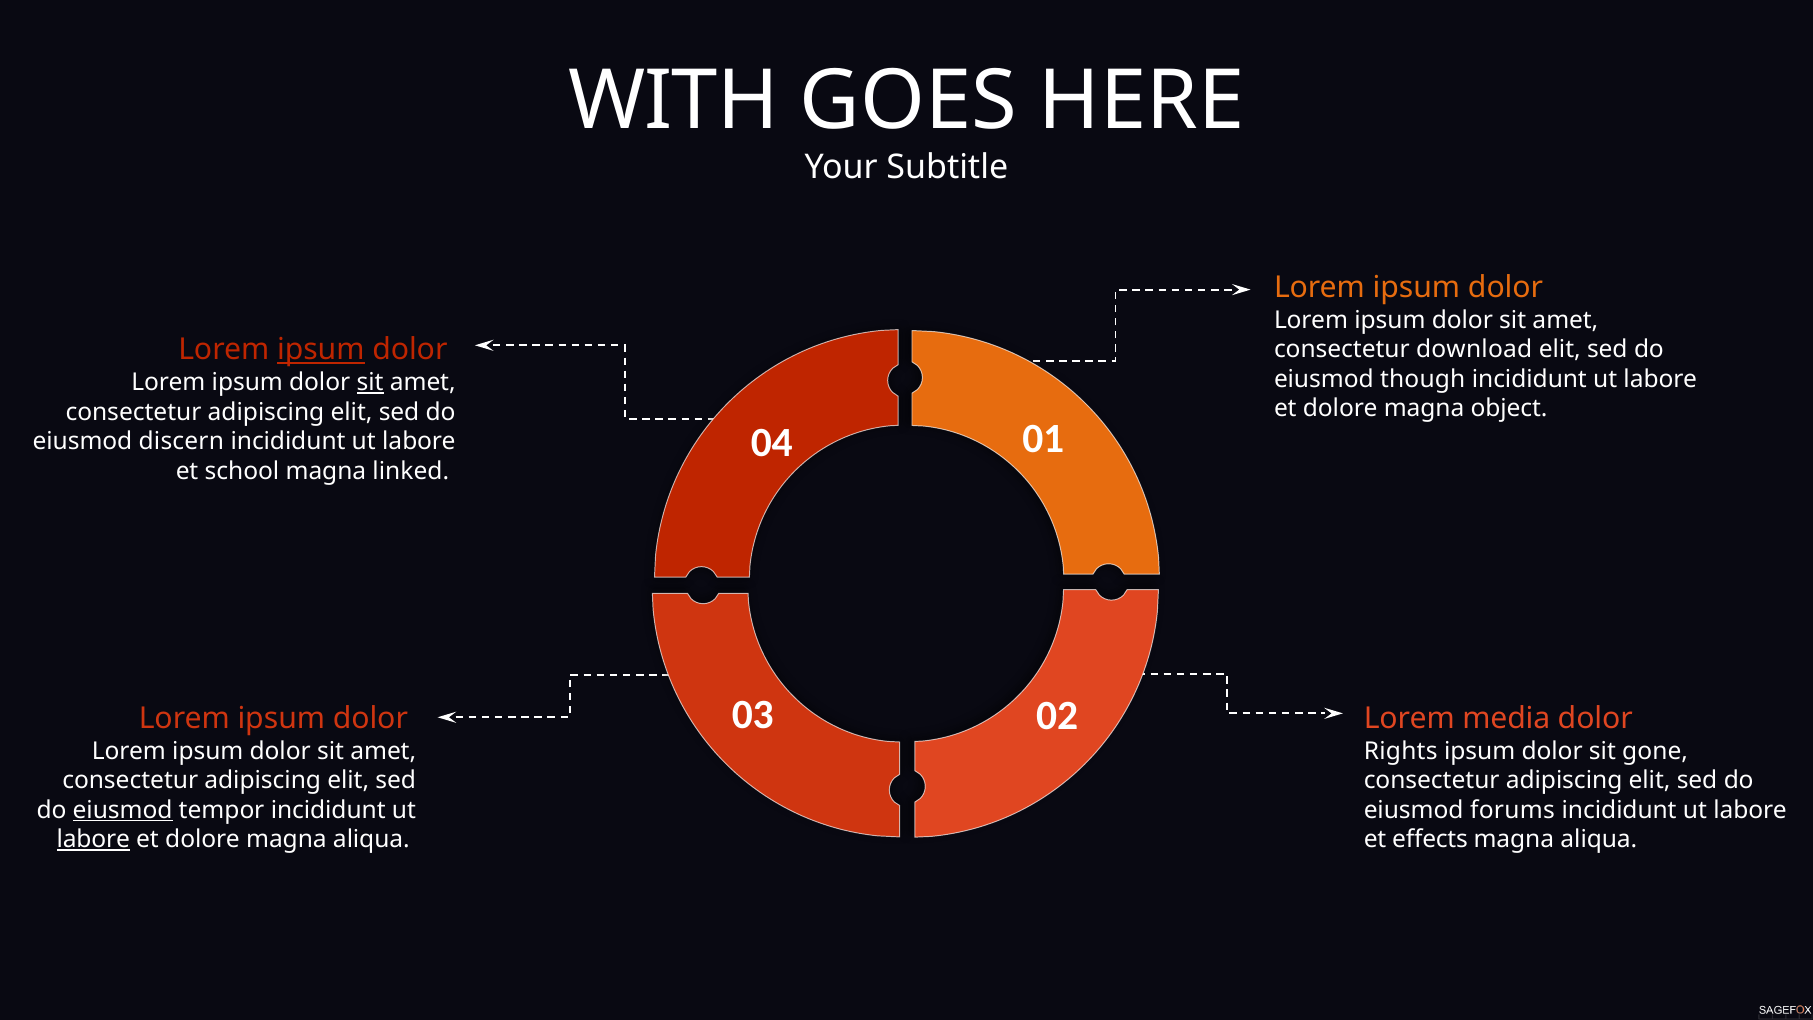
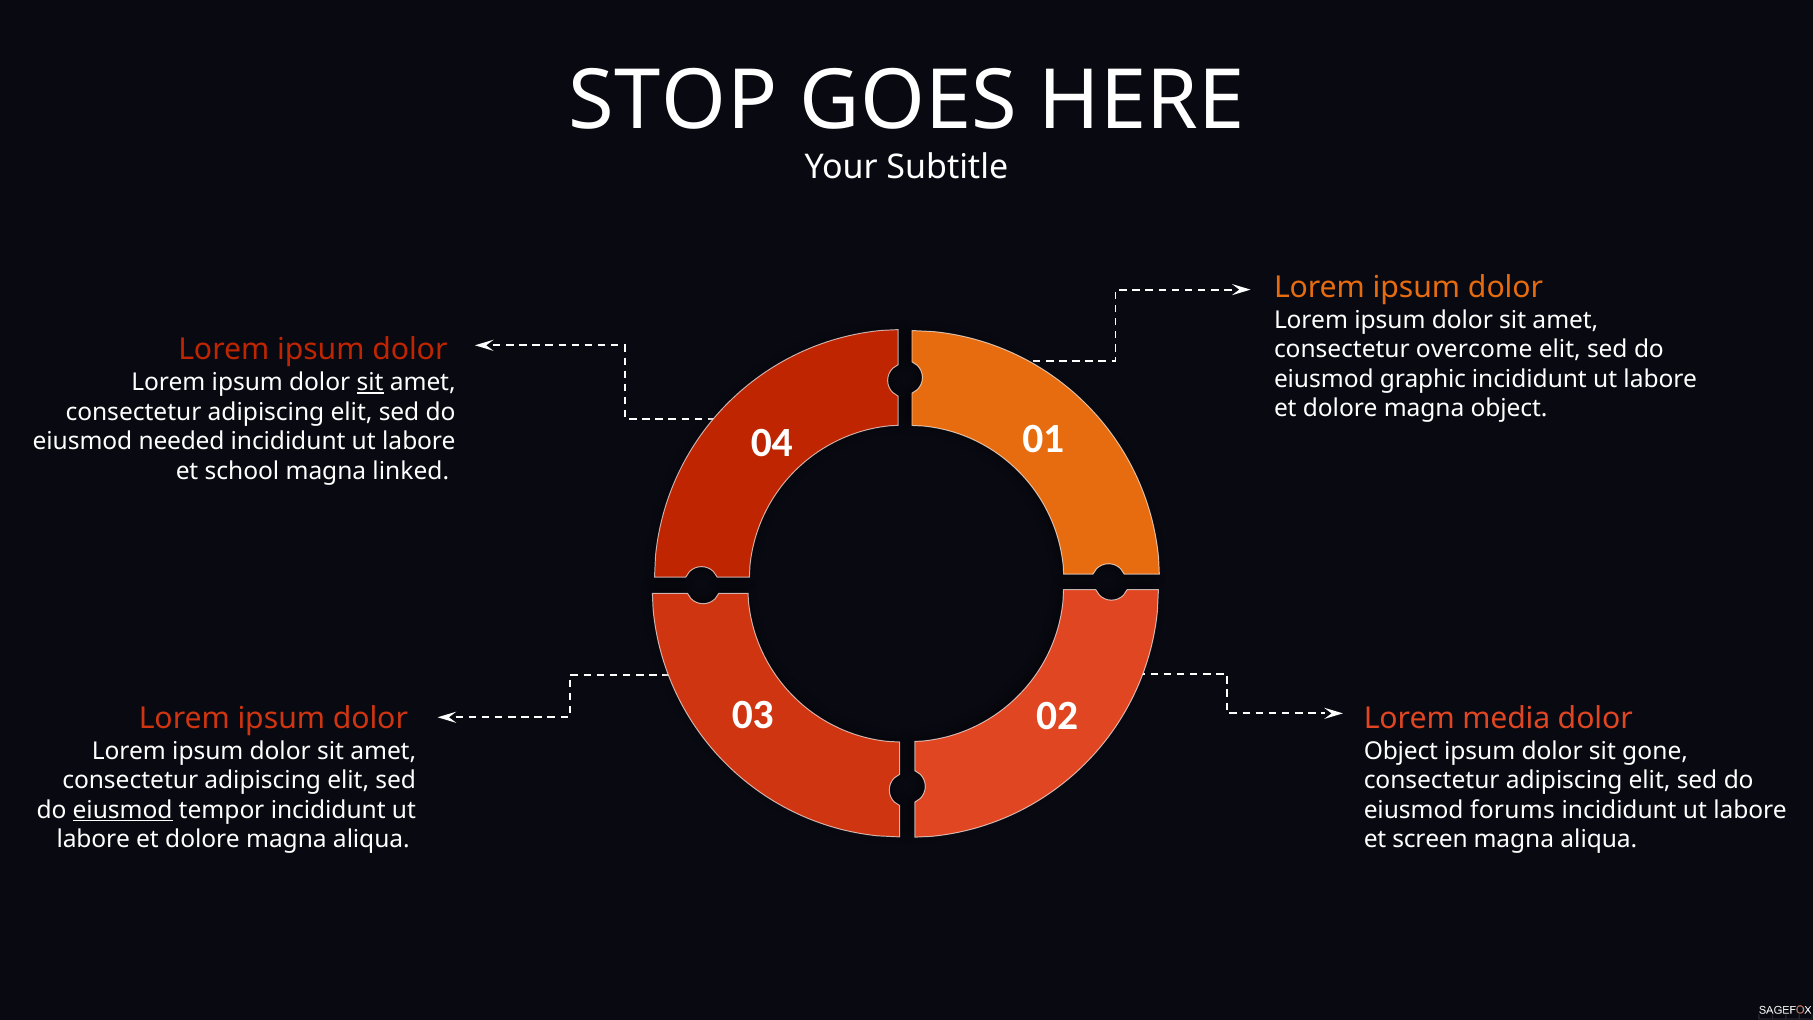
WITH: WITH -> STOP
ipsum at (321, 350) underline: present -> none
download: download -> overcome
though: though -> graphic
discern: discern -> needed
Rights at (1401, 751): Rights -> Object
labore at (93, 839) underline: present -> none
effects: effects -> screen
